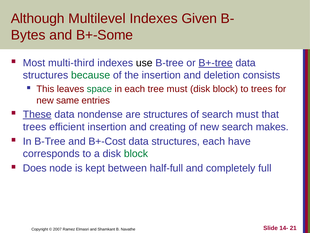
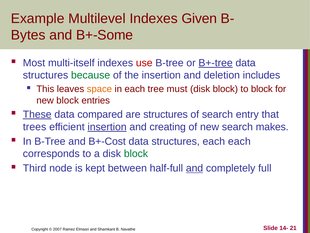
Although: Although -> Example
multi-third: multi-third -> multi-itself
use colour: black -> red
consists: consists -> includes
space colour: green -> orange
to trees: trees -> block
new same: same -> block
nondense: nondense -> compared
search must: must -> entry
insertion at (107, 127) underline: none -> present
each have: have -> each
Does: Does -> Third
and at (195, 168) underline: none -> present
